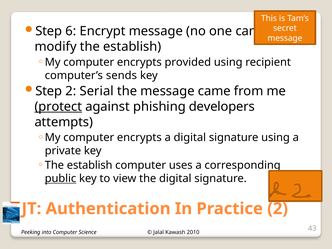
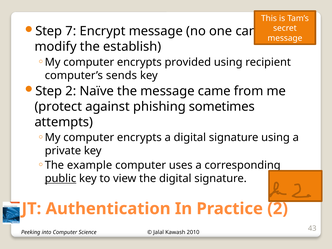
6: 6 -> 7
Serial: Serial -> Naïve
protect underline: present -> none
developers: developers -> sometimes
establish at (90, 165): establish -> example
